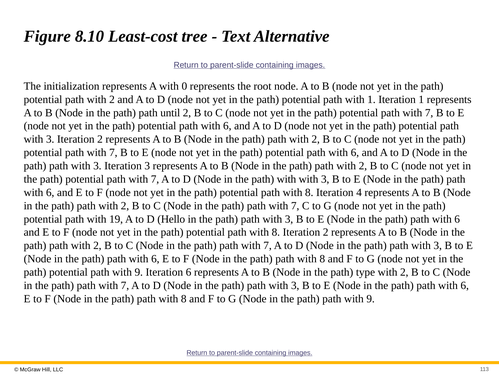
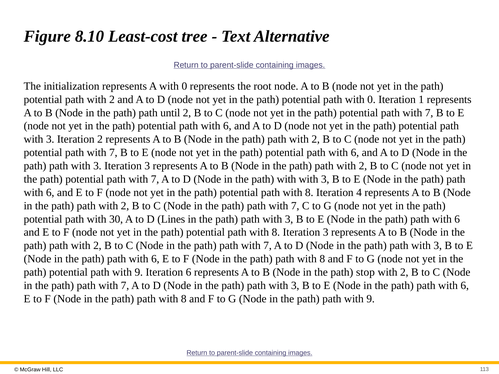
path with 1: 1 -> 0
19: 19 -> 30
Hello: Hello -> Lines
8 Iteration 2: 2 -> 3
type: type -> stop
